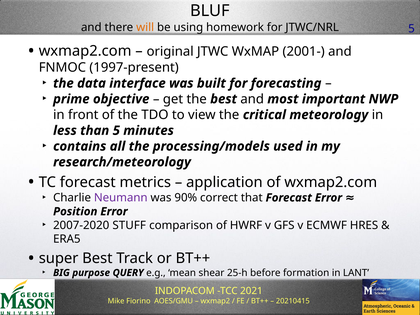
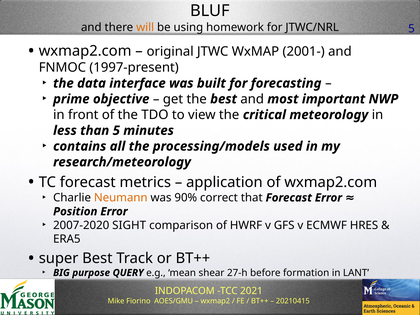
Neumann colour: purple -> orange
STUFF: STUFF -> SIGHT
25-h: 25-h -> 27-h
